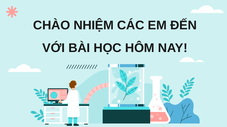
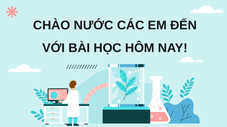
NHIỆM: NHIỆM -> NƯỚC
